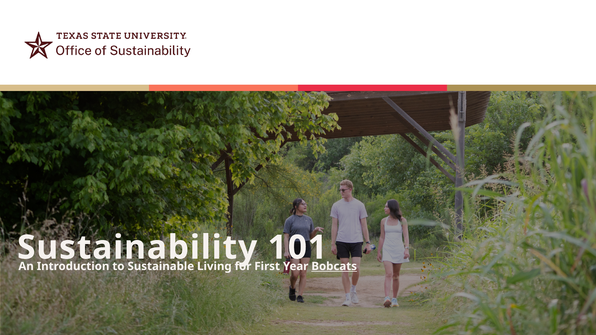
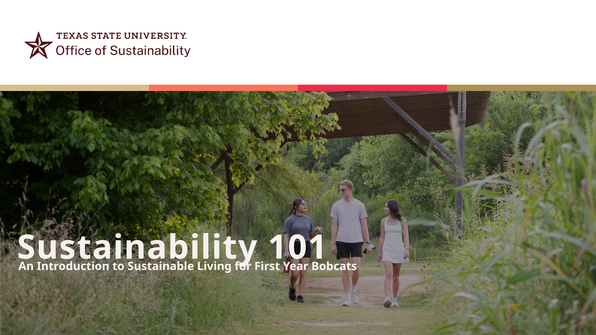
Bobcats underline: present -> none
